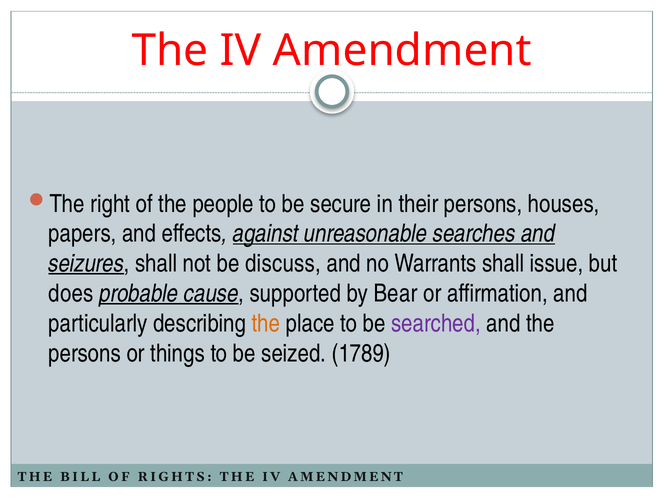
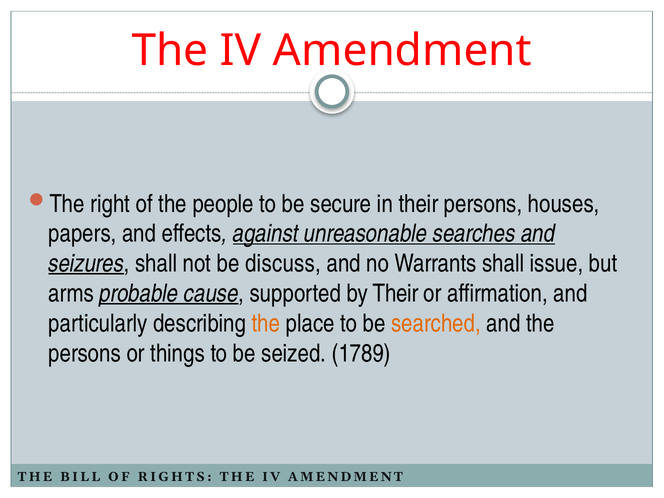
does: does -> arms
by Bear: Bear -> Their
searched colour: purple -> orange
